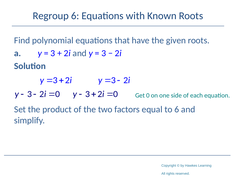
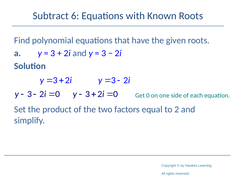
Regroup: Regroup -> Subtract
to 6: 6 -> 2
